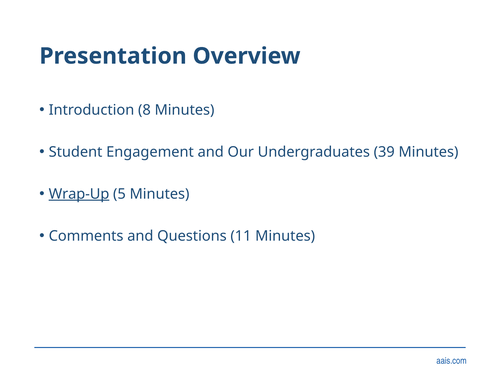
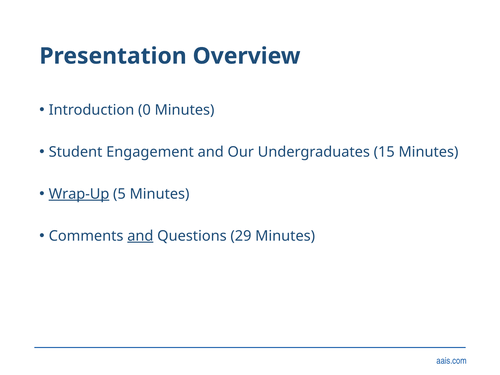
8: 8 -> 0
39: 39 -> 15
and at (140, 236) underline: none -> present
11: 11 -> 29
